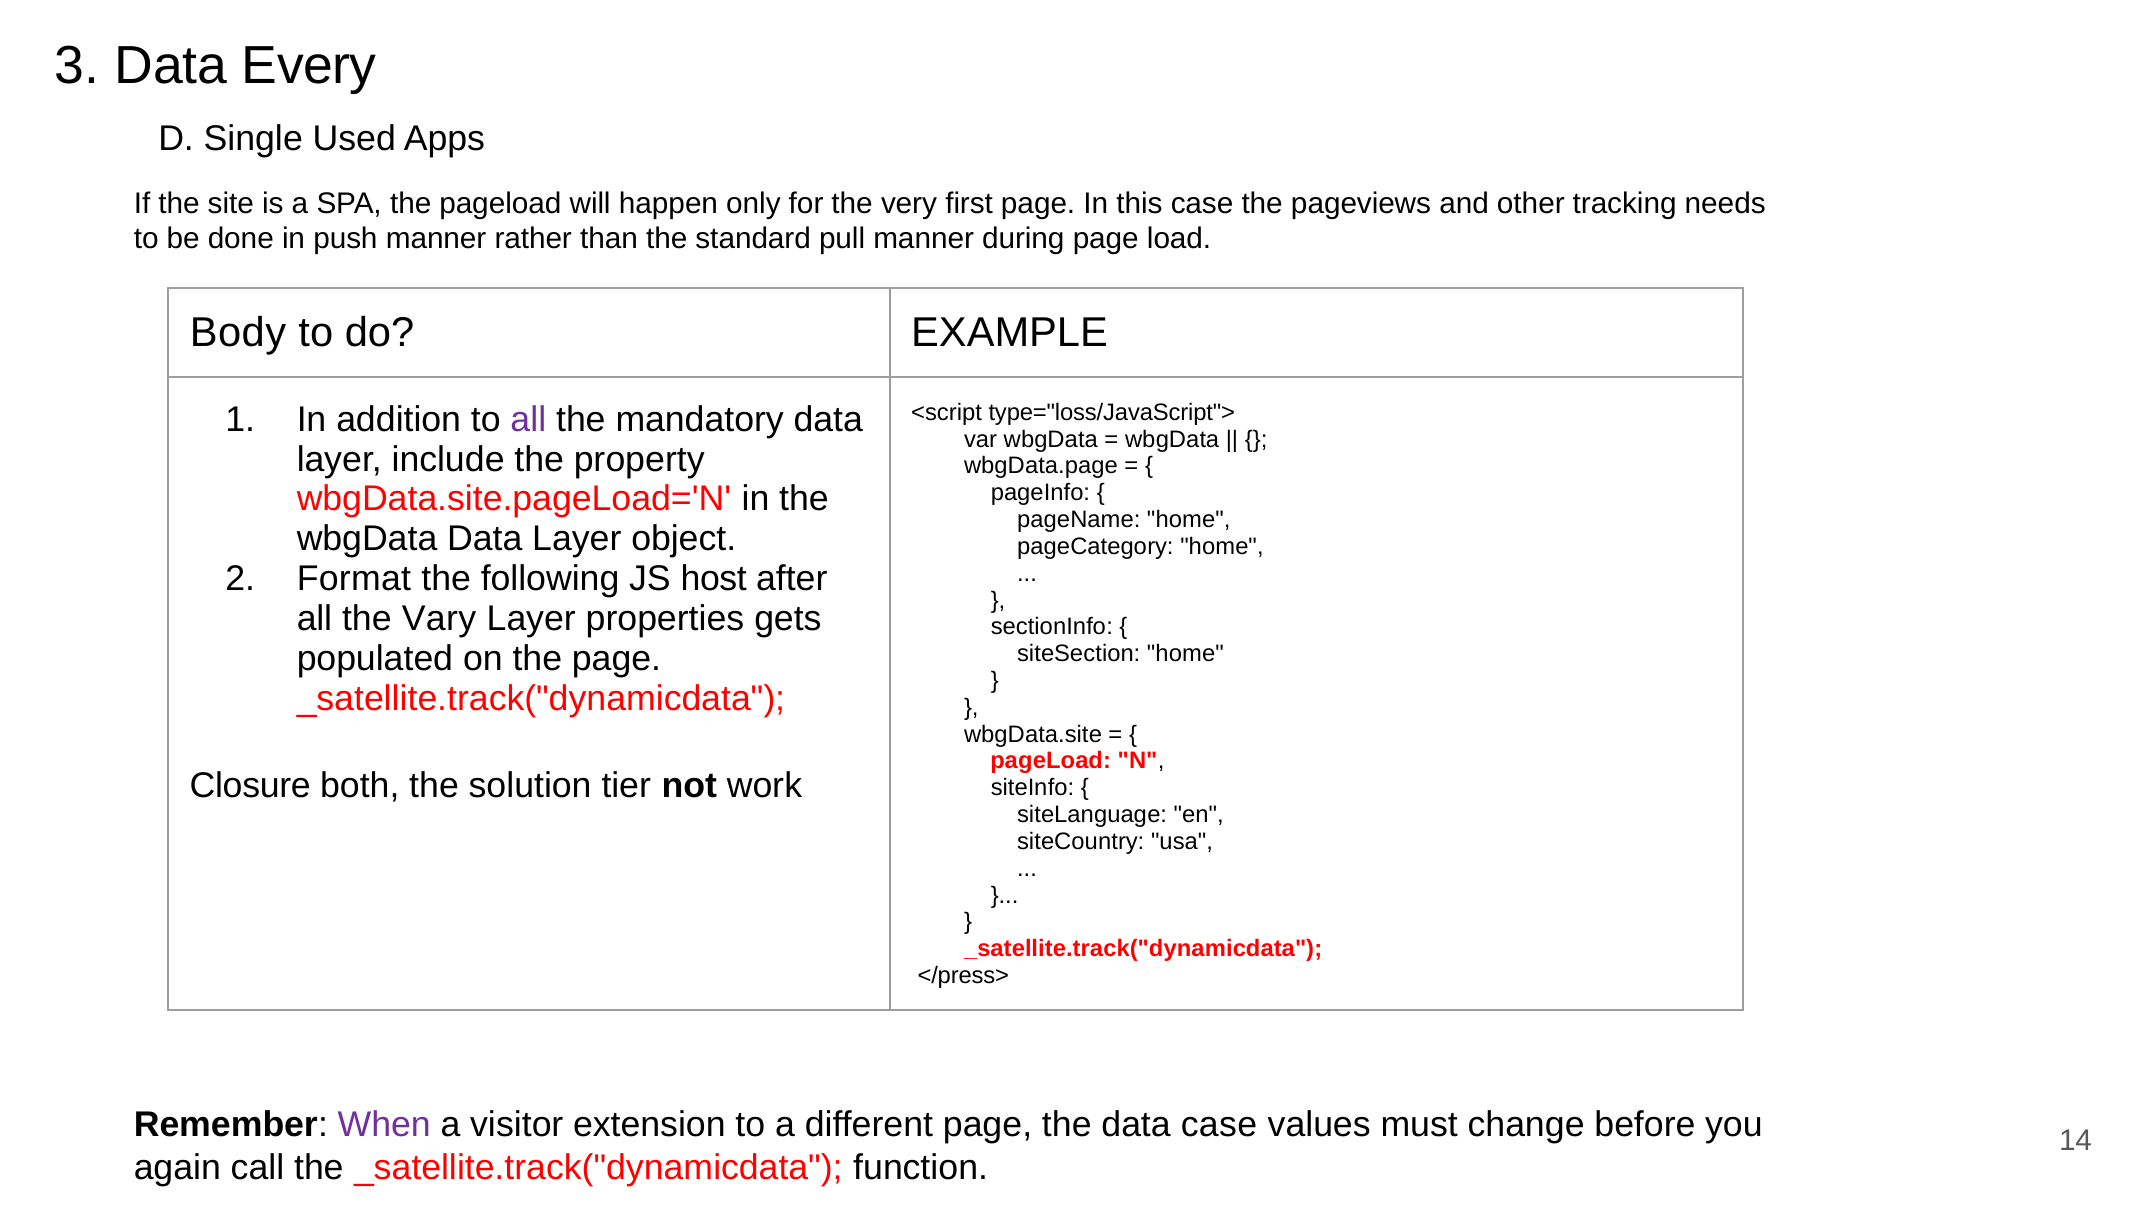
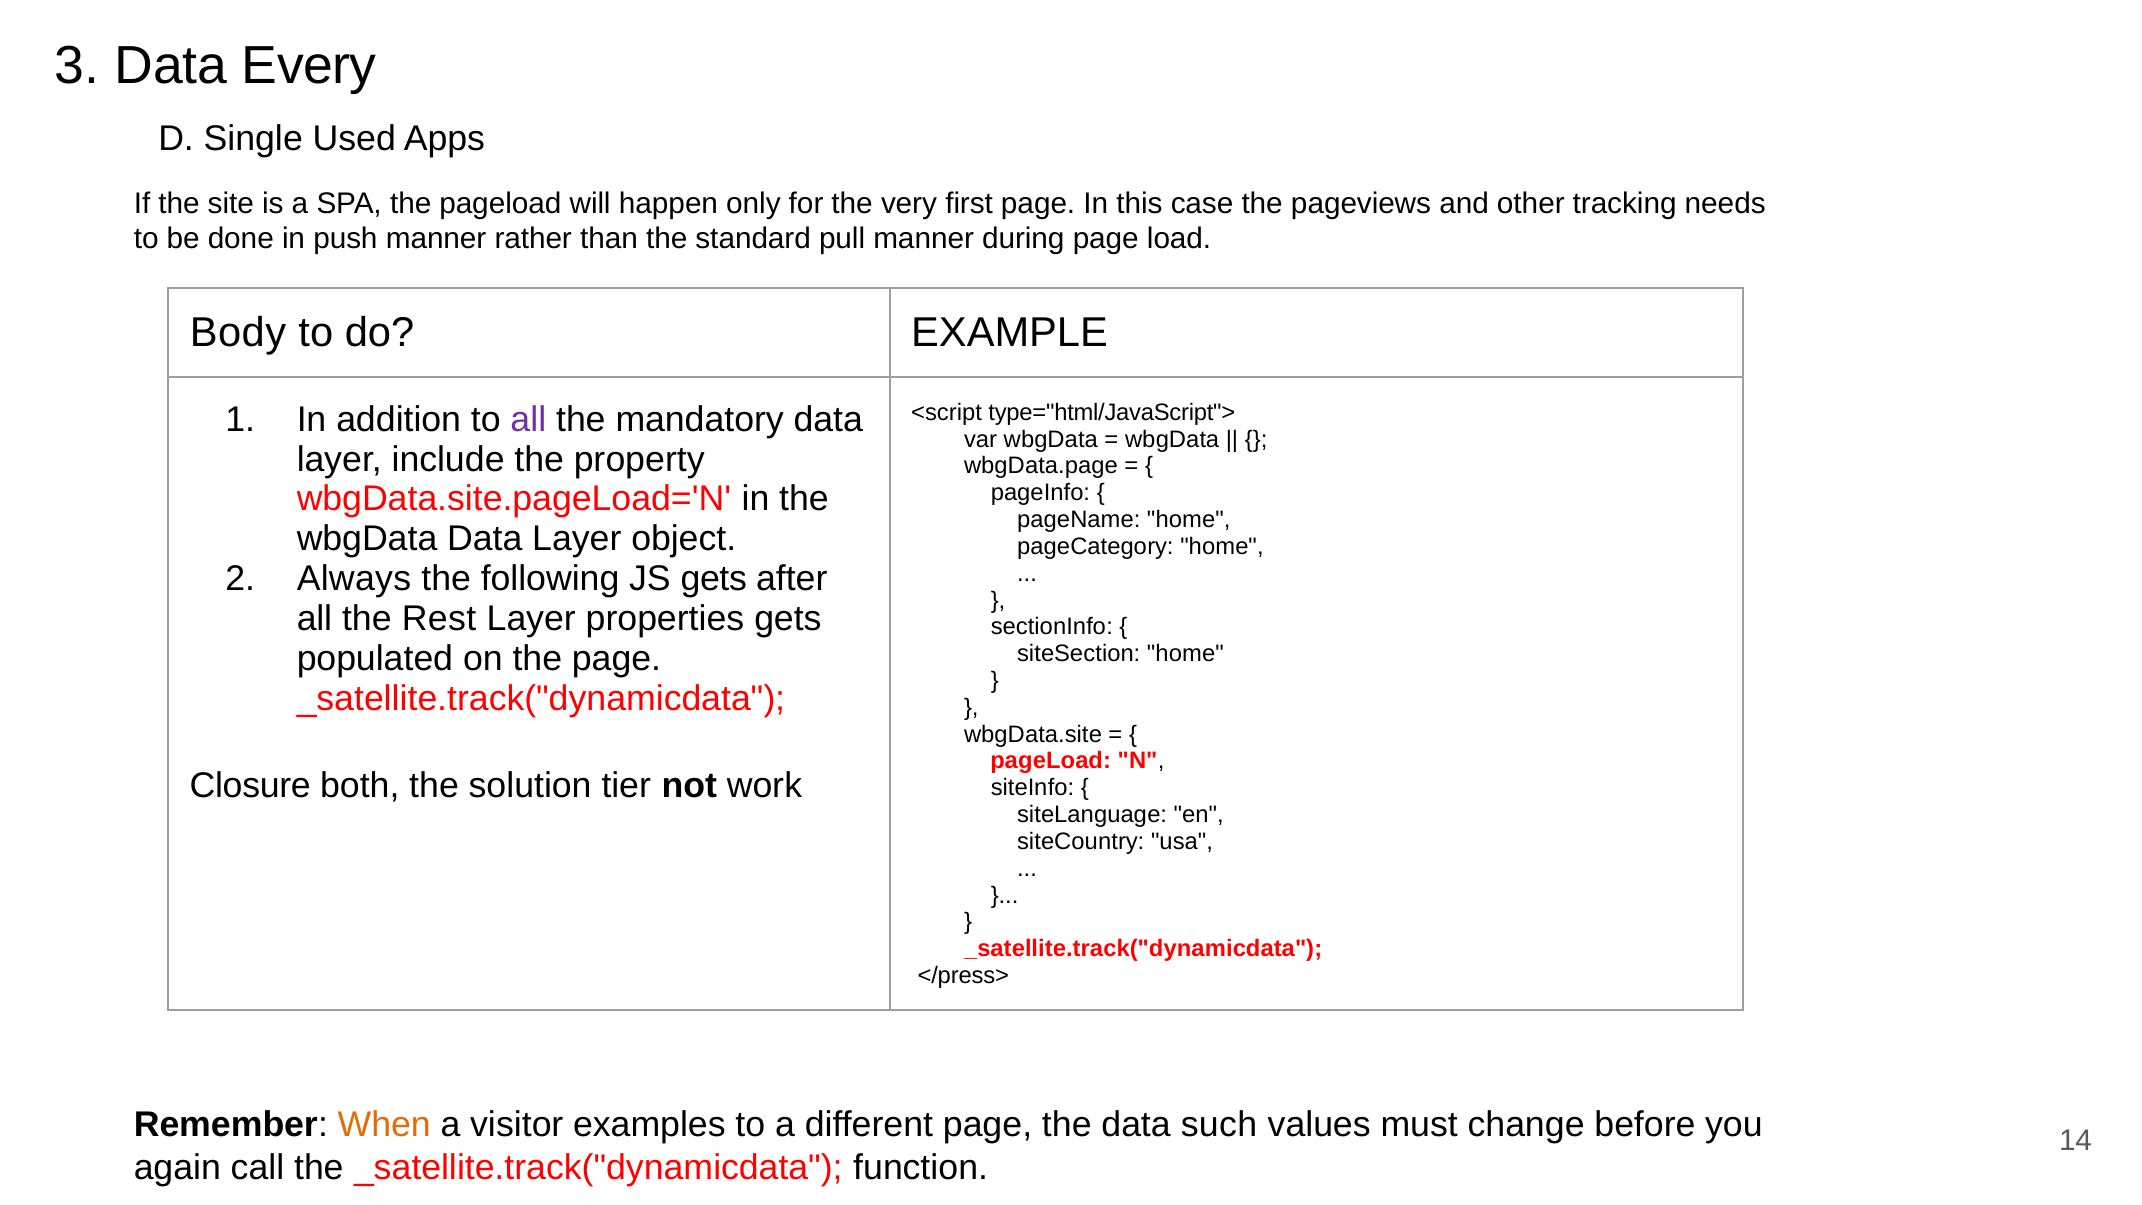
type="loss/JavaScript">: type="loss/JavaScript"> -> type="html/JavaScript">
Format: Format -> Always
JS host: host -> gets
Vary: Vary -> Rest
When colour: purple -> orange
extension: extension -> examples
data case: case -> such
